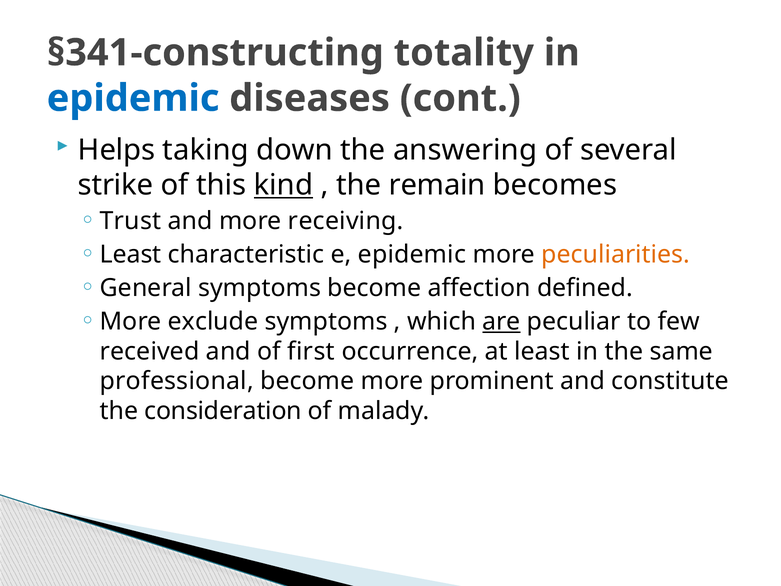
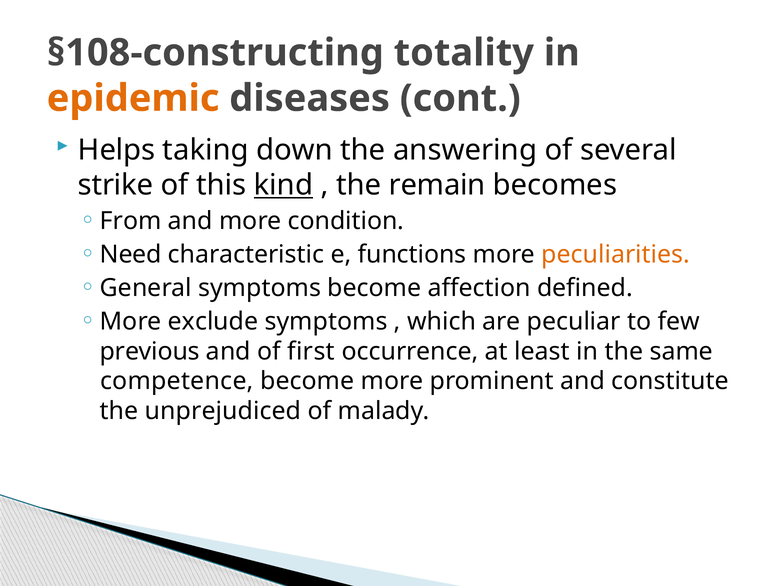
§341-constructing: §341-constructing -> §108-constructing
epidemic at (133, 98) colour: blue -> orange
Trust: Trust -> From
receiving: receiving -> condition
Least at (131, 254): Least -> Need
e epidemic: epidemic -> functions
are underline: present -> none
received: received -> previous
professional: professional -> competence
consideration: consideration -> unprejudiced
